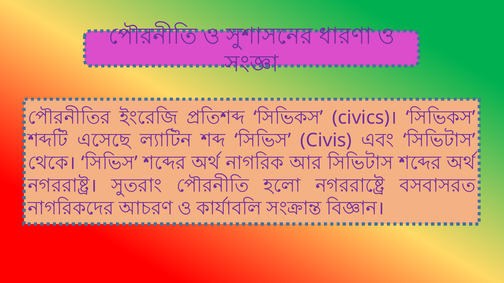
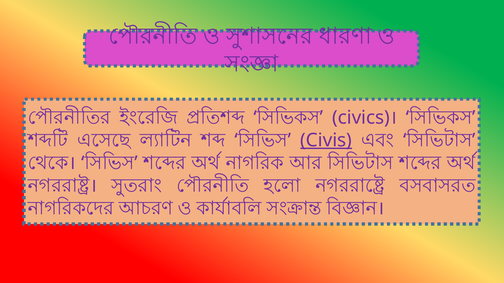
Civis underline: none -> present
